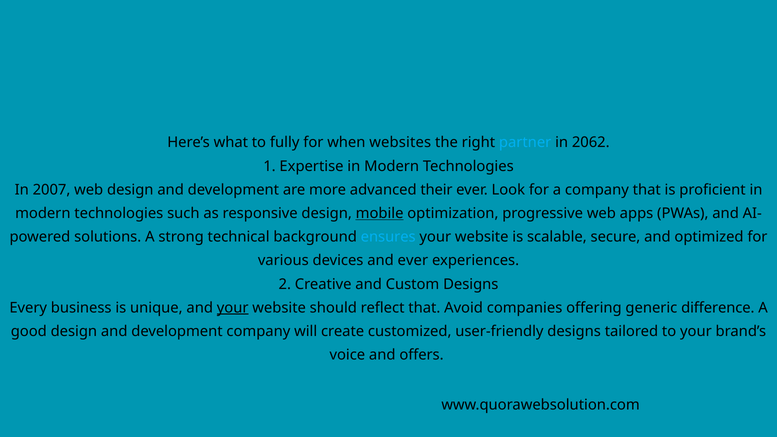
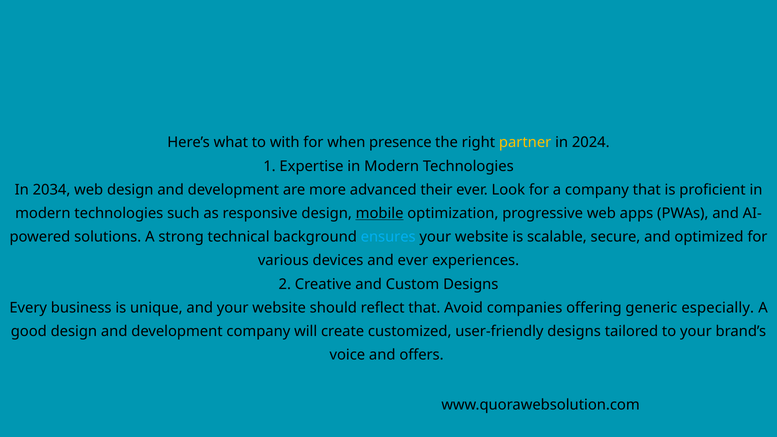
fully: fully -> with
websites: websites -> presence
partner colour: light blue -> yellow
2062: 2062 -> 2024
2007: 2007 -> 2034
your at (233, 308) underline: present -> none
difference: difference -> especially
